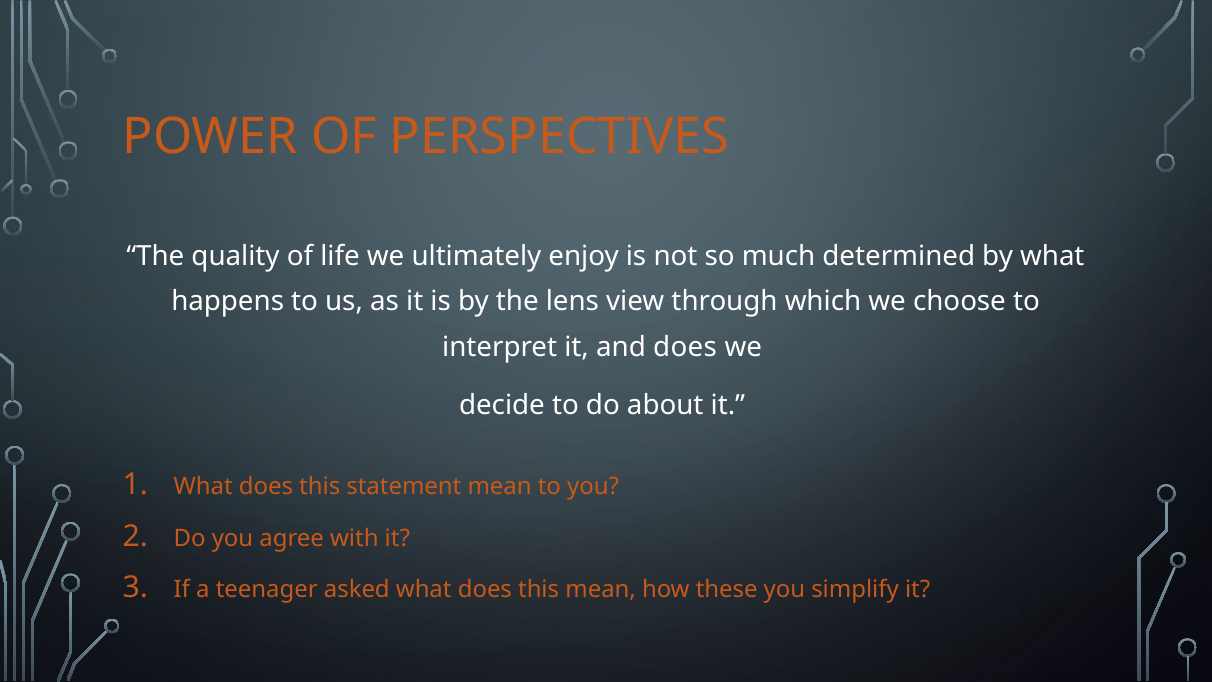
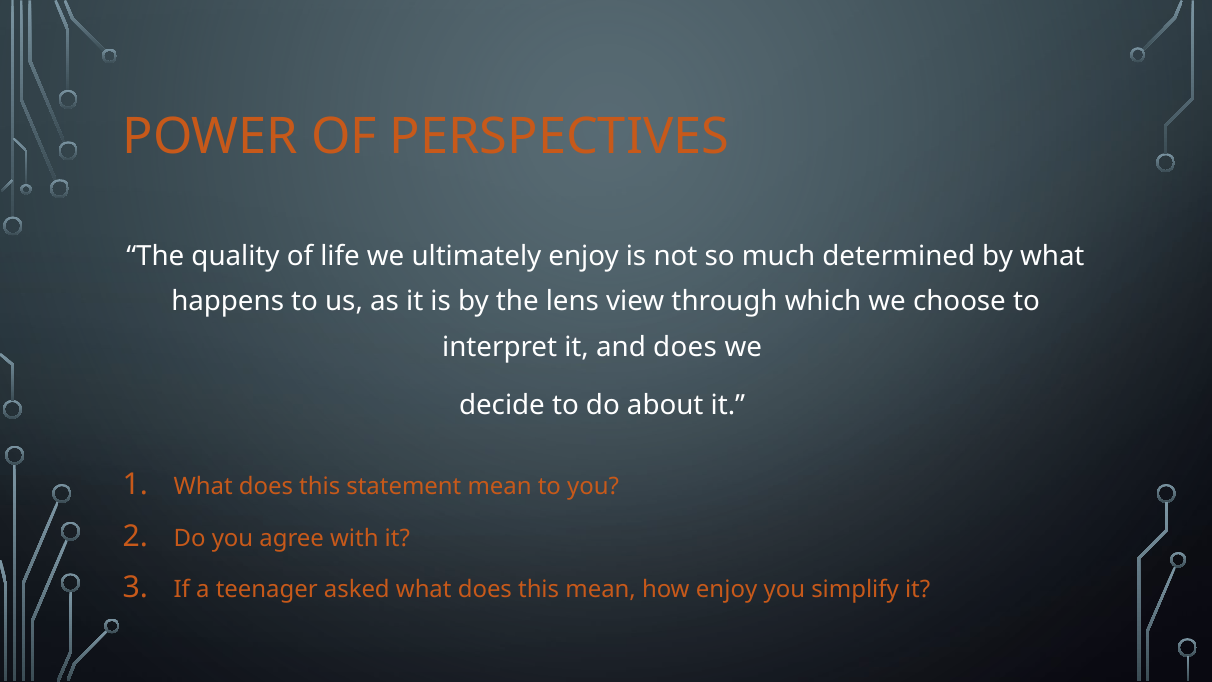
how these: these -> enjoy
